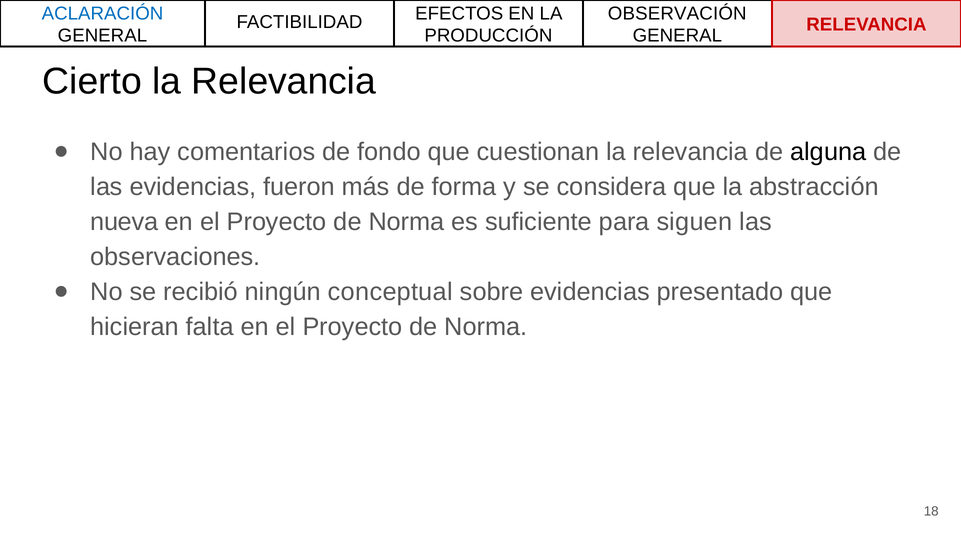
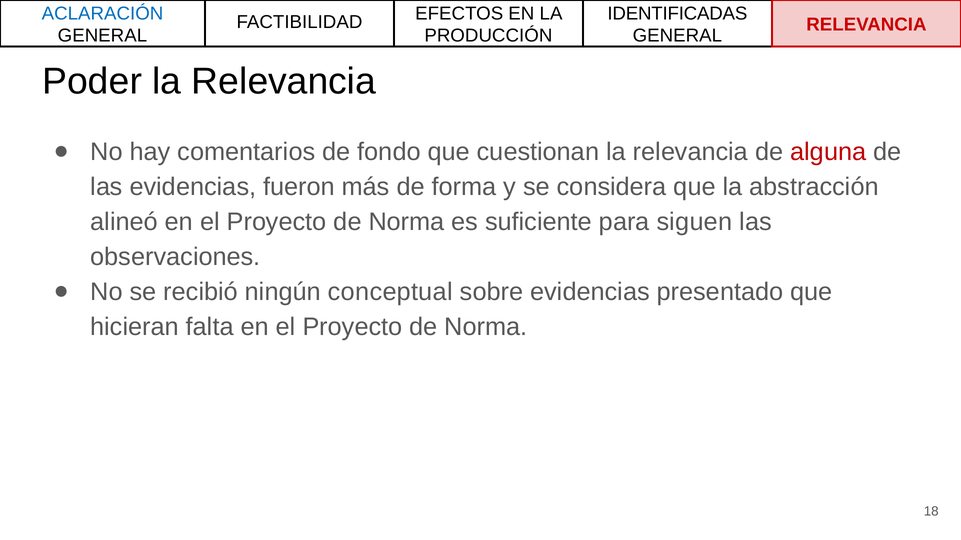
OBSERVACIÓN: OBSERVACIÓN -> IDENTIFICADAS
Cierto: Cierto -> Poder
alguna colour: black -> red
nueva: nueva -> alineó
